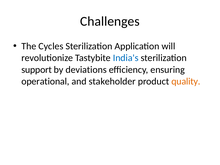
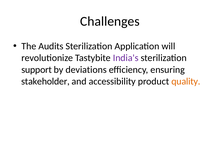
Cycles: Cycles -> Audits
India's colour: blue -> purple
operational: operational -> stakeholder
stakeholder: stakeholder -> accessibility
